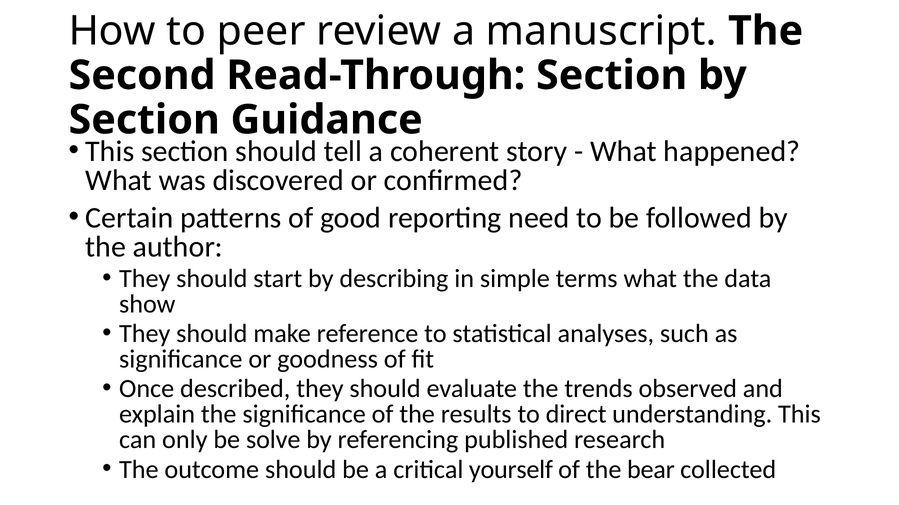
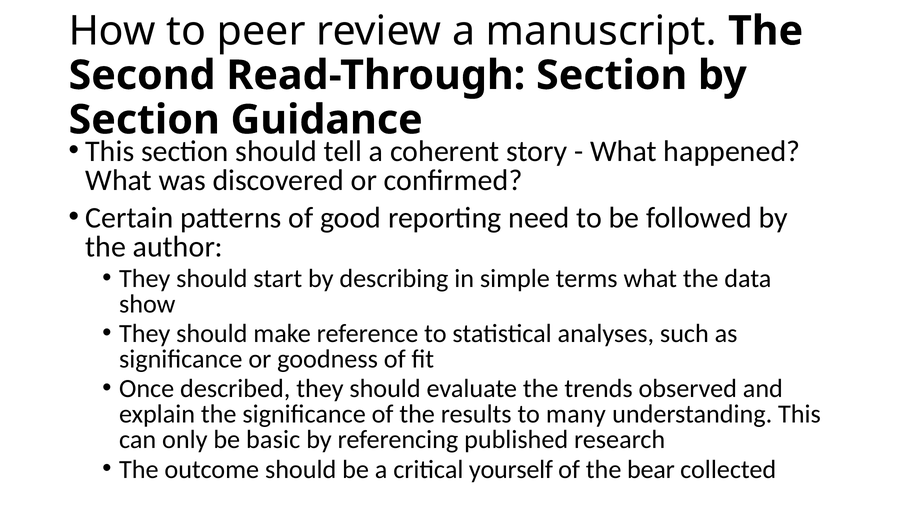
direct: direct -> many
solve: solve -> basic
